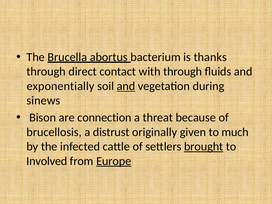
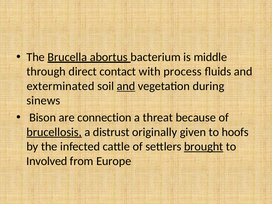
thanks: thanks -> middle
with through: through -> process
exponentially: exponentially -> exterminated
brucellosis underline: none -> present
much: much -> hoofs
Europe underline: present -> none
